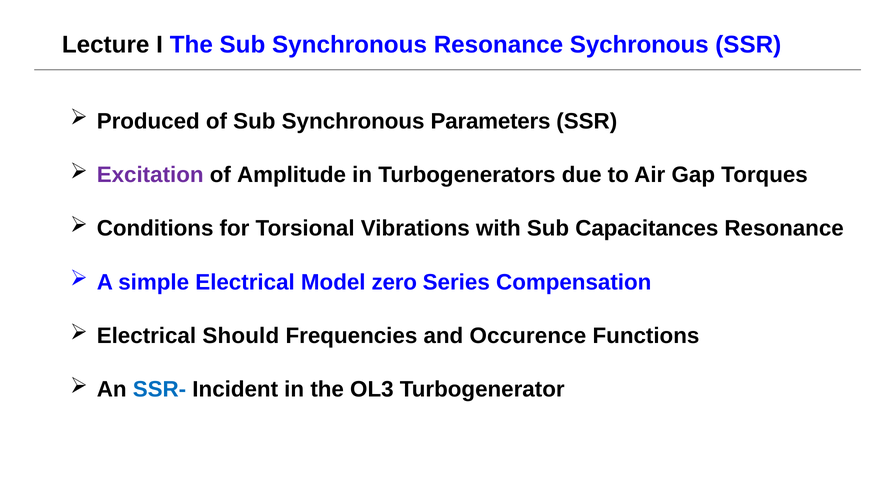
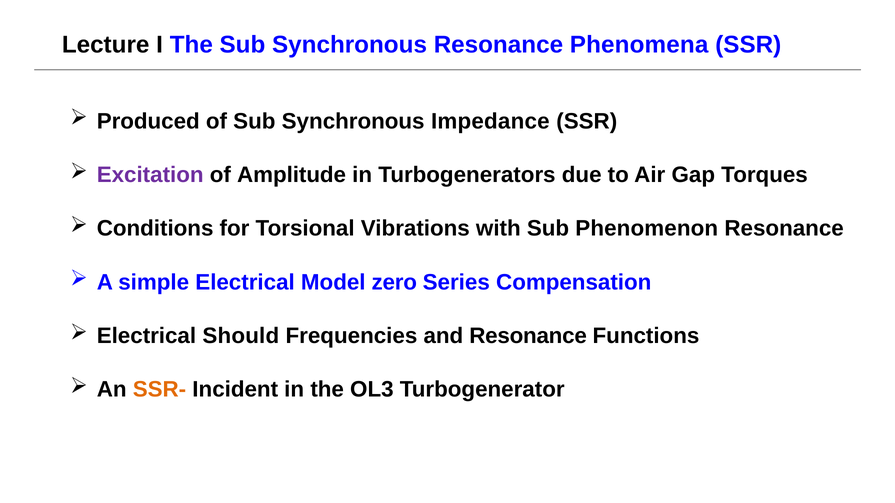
Sychronous: Sychronous -> Phenomena
Parameters: Parameters -> Impedance
Capacitances: Capacitances -> Phenomenon
and Occurence: Occurence -> Resonance
SSR- colour: blue -> orange
